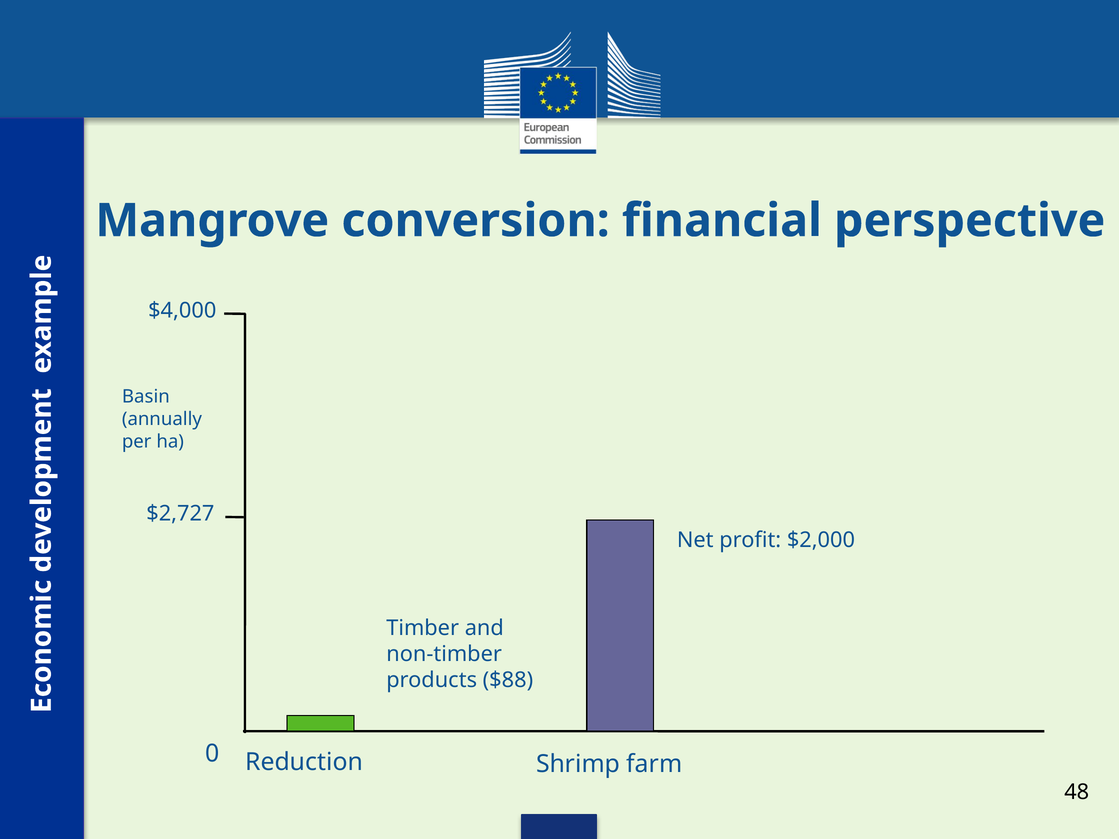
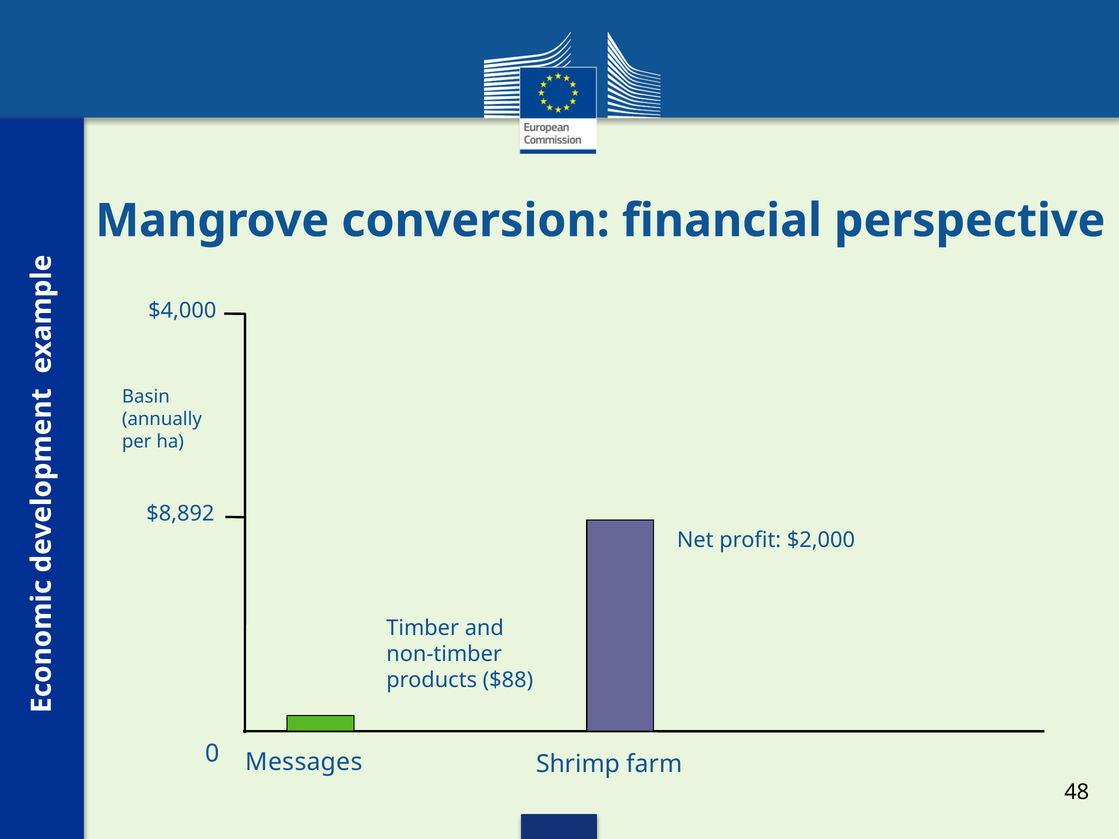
$2,727: $2,727 -> $8,892
Reduction: Reduction -> Messages
